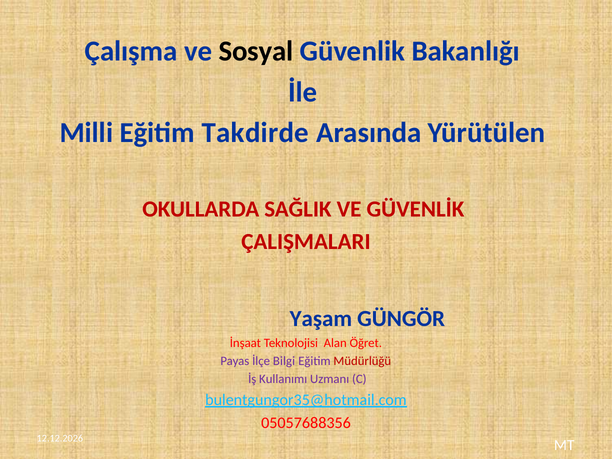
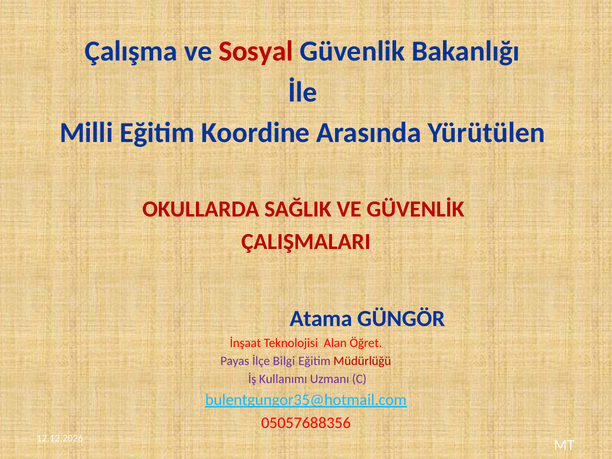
Sosyal colour: black -> red
Takdirde: Takdirde -> Koordine
Yaşam: Yaşam -> Atama
